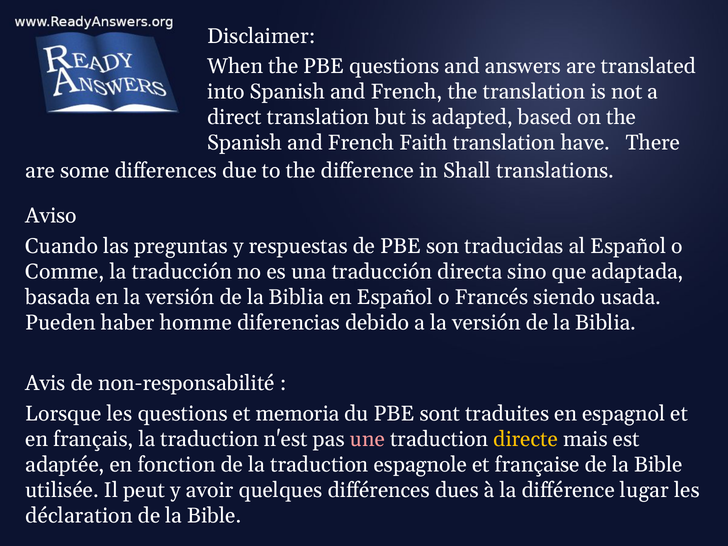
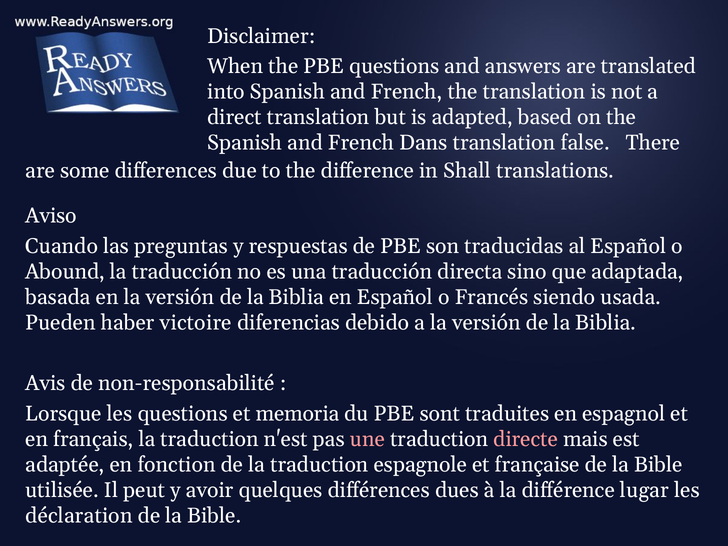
Faith: Faith -> Dans
have: have -> false
Comme: Comme -> Abound
homme: homme -> victoire
directe colour: yellow -> pink
